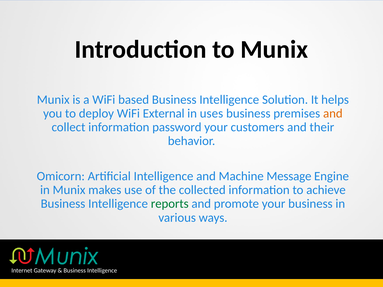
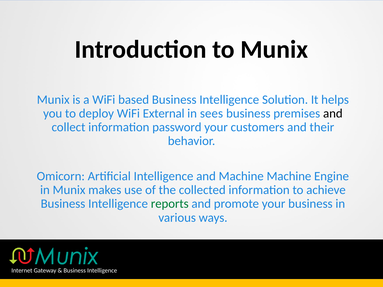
uses: uses -> sees
and at (333, 114) colour: orange -> black
Machine Message: Message -> Machine
